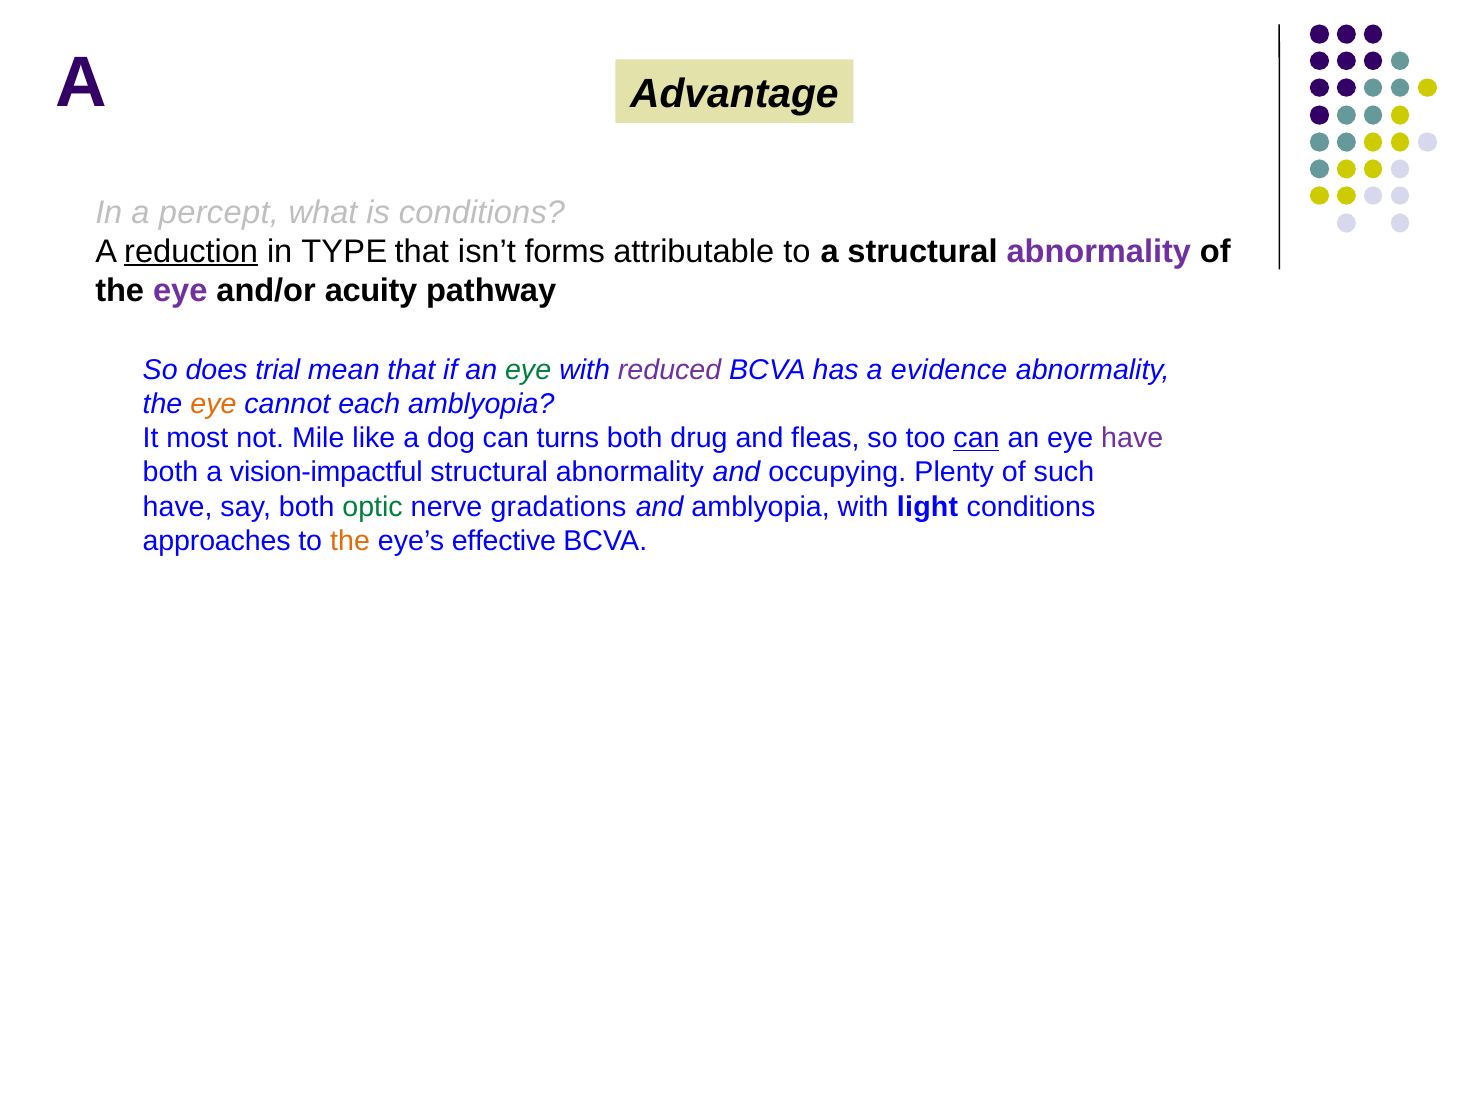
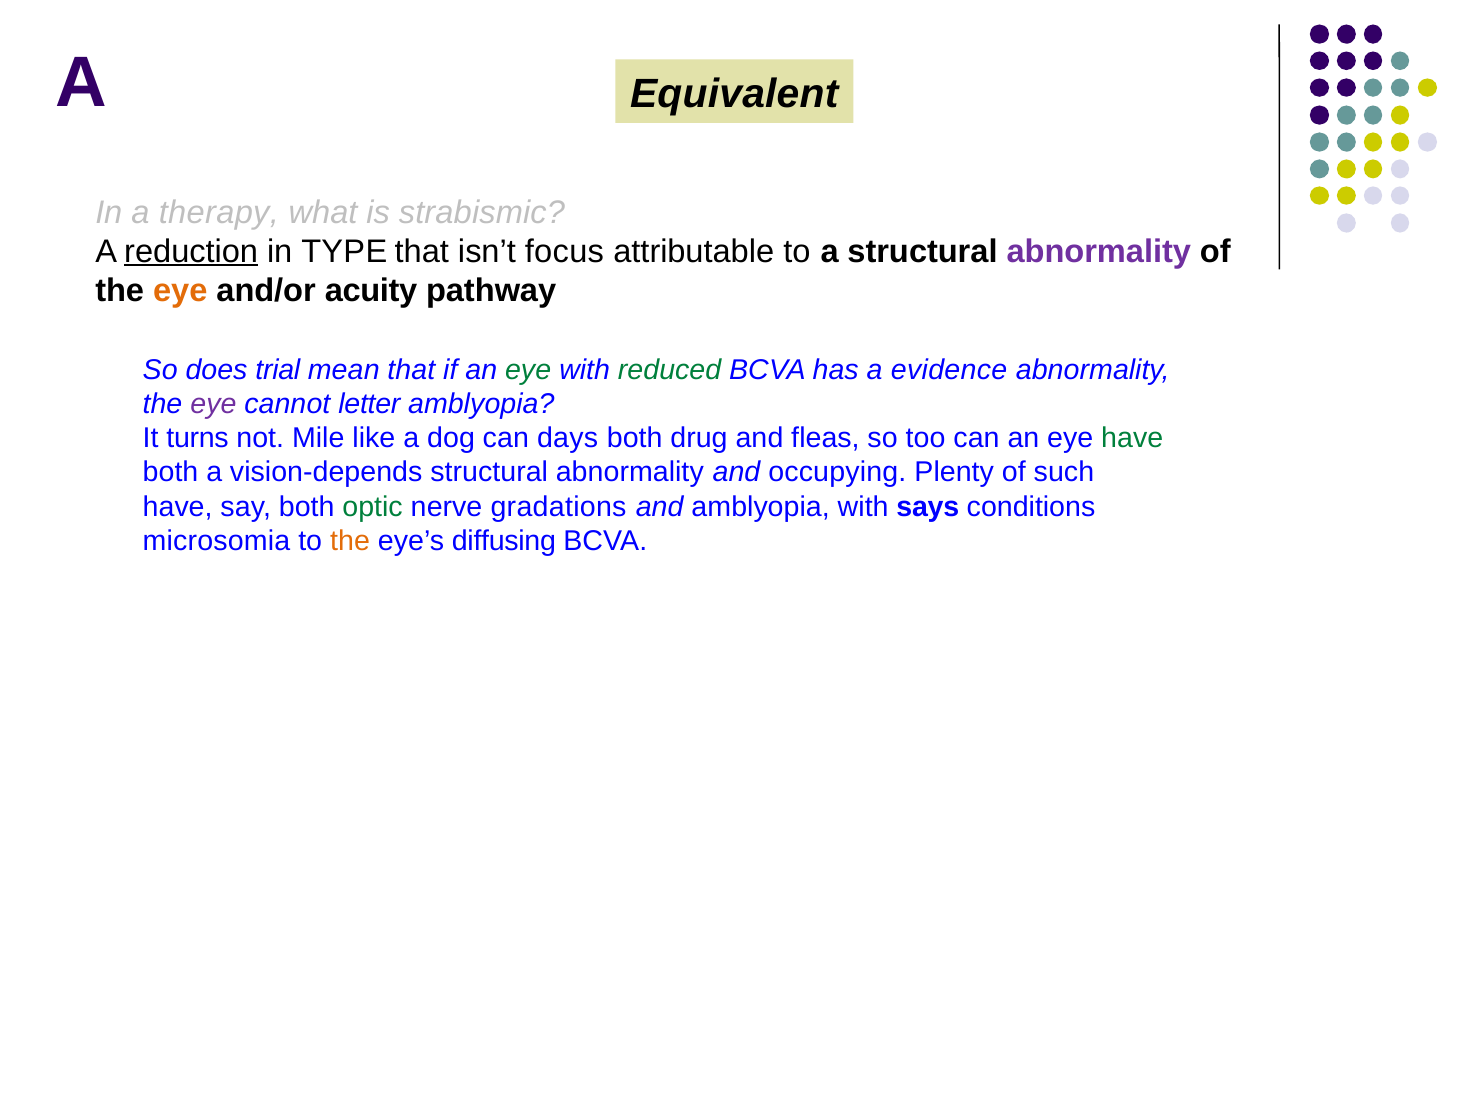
Advantage: Advantage -> Equivalent
percept: percept -> therapy
is conditions: conditions -> strabismic
forms: forms -> focus
eye at (180, 290) colour: purple -> orange
reduced colour: purple -> green
eye at (213, 404) colour: orange -> purple
each: each -> letter
most: most -> turns
turns: turns -> days
can at (977, 438) underline: present -> none
have at (1132, 438) colour: purple -> green
vision-impactful: vision-impactful -> vision-depends
light: light -> says
approaches: approaches -> microsomia
effective: effective -> diffusing
